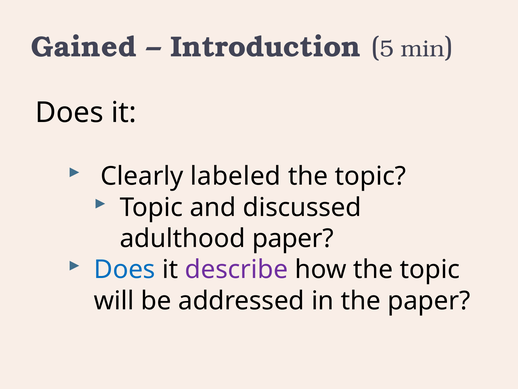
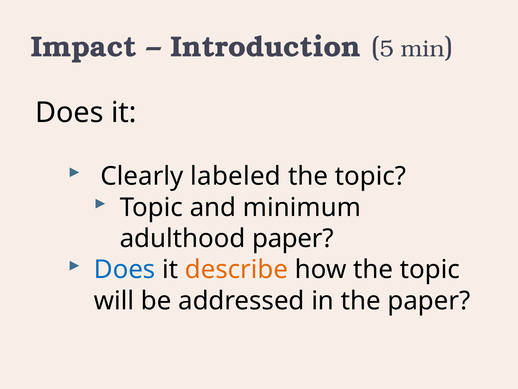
Gained: Gained -> Impact
discussed: discussed -> minimum
describe colour: purple -> orange
